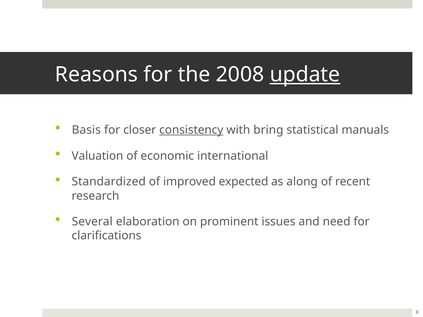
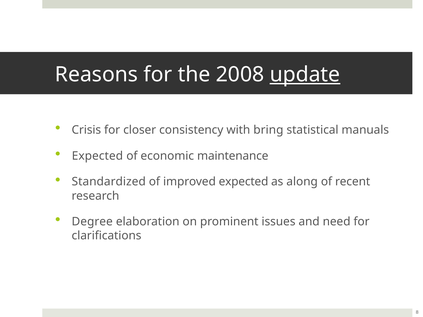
Basis: Basis -> Crisis
consistency underline: present -> none
Valuation at (97, 156): Valuation -> Expected
international: international -> maintenance
Several: Several -> Degree
